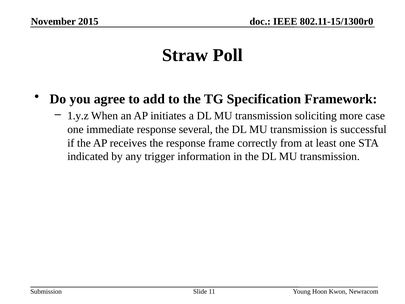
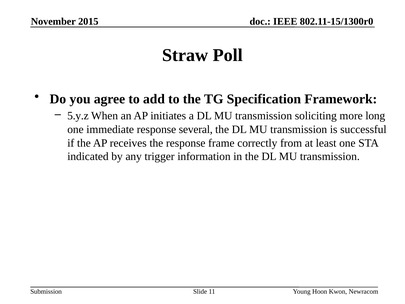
1.y.z: 1.y.z -> 5.y.z
case: case -> long
